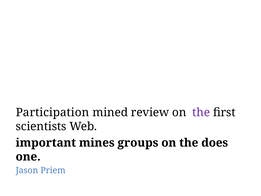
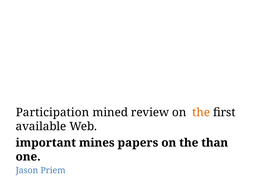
the at (201, 112) colour: purple -> orange
scientists: scientists -> available
groups: groups -> papers
does: does -> than
